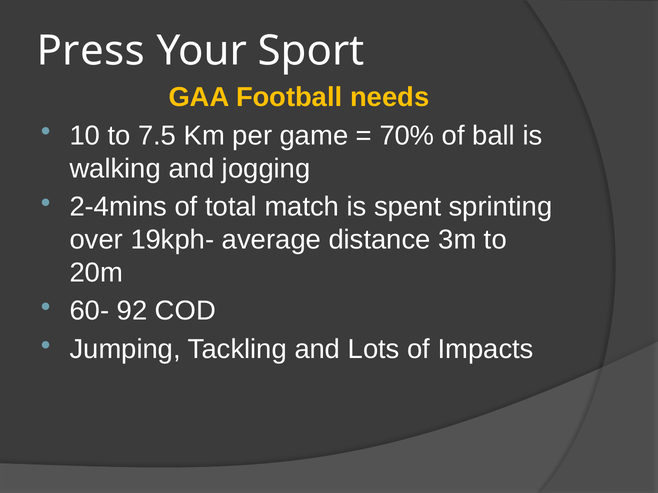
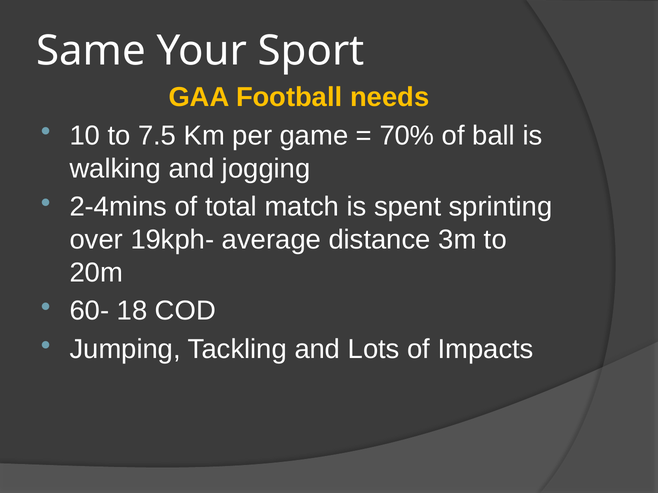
Press: Press -> Same
92: 92 -> 18
